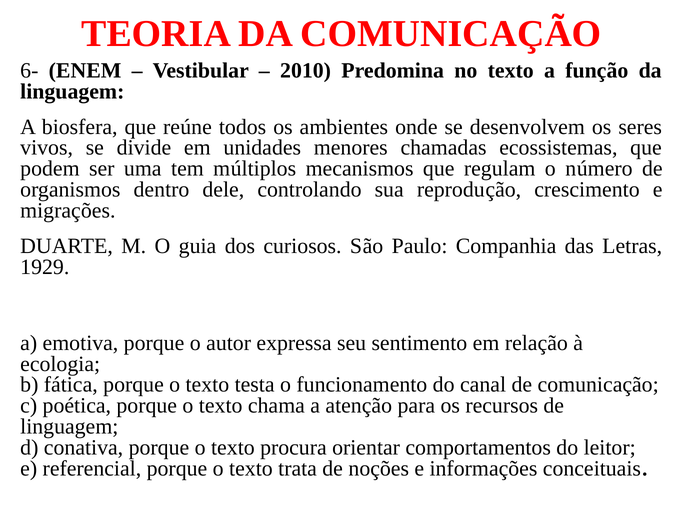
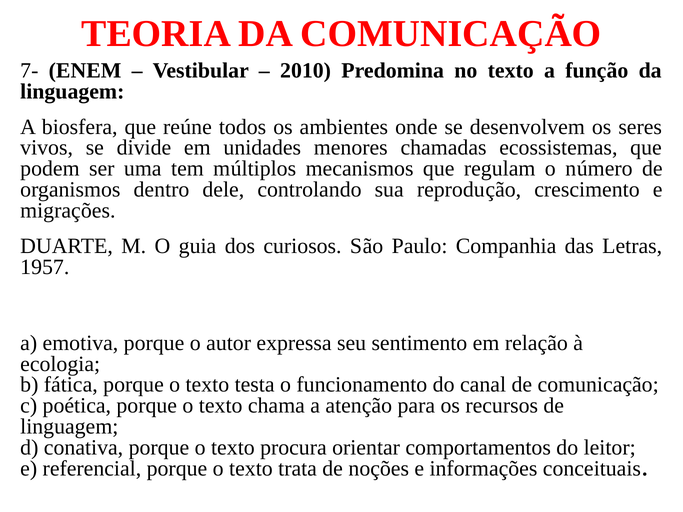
6-: 6- -> 7-
1929: 1929 -> 1957
